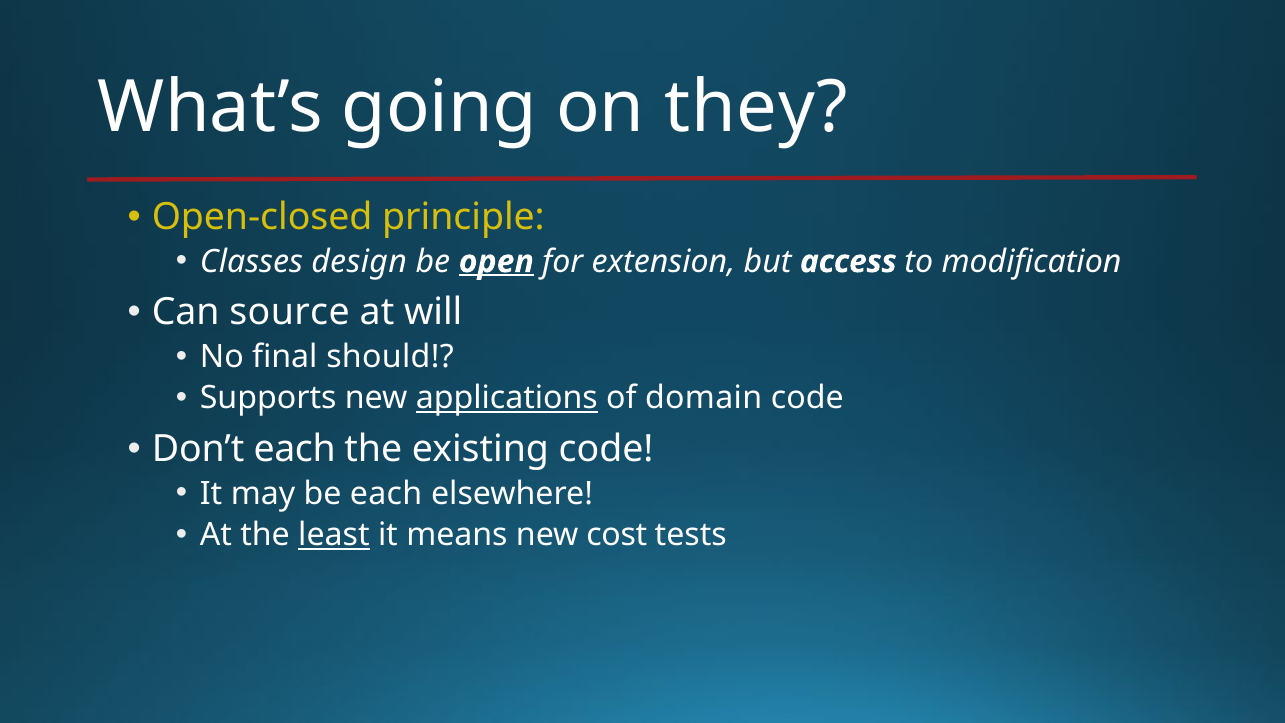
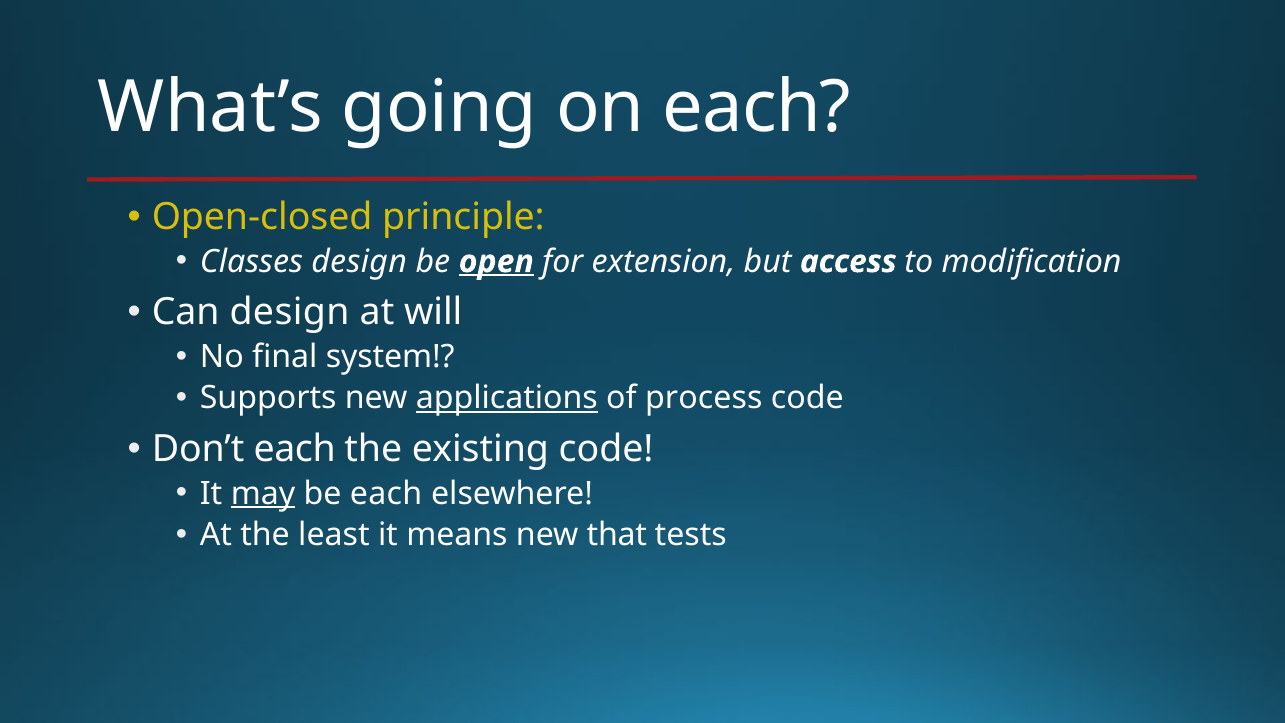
on they: they -> each
Can source: source -> design
should: should -> system
domain: domain -> process
may underline: none -> present
least underline: present -> none
cost: cost -> that
